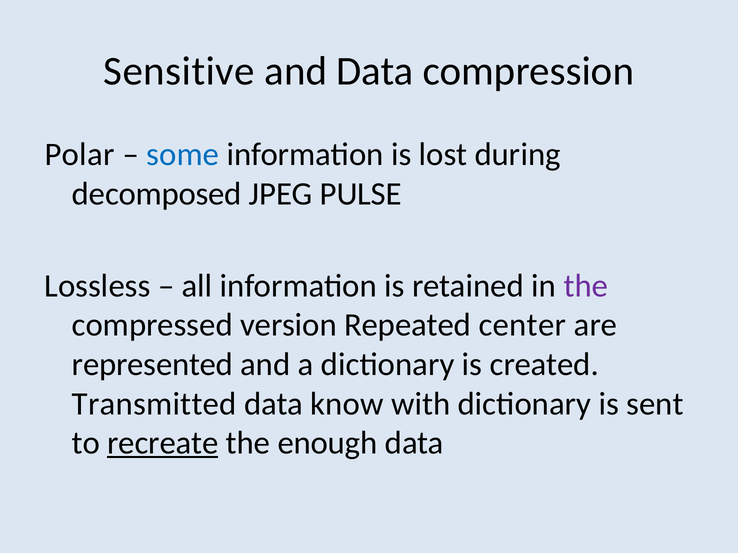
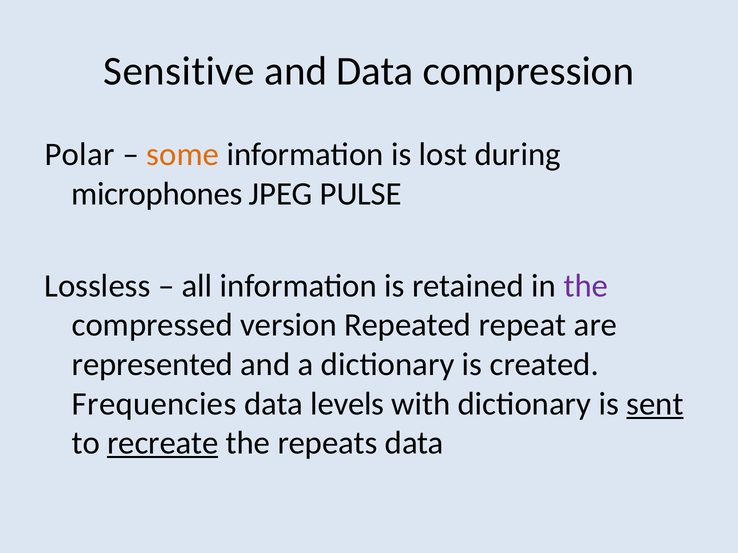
some colour: blue -> orange
decomposed: decomposed -> microphones
center: center -> repeat
Transmitted: Transmitted -> Frequencies
know: know -> levels
sent underline: none -> present
enough: enough -> repeats
